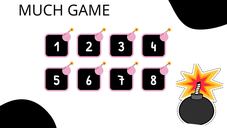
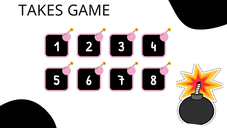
MUCH: MUCH -> TAKES
